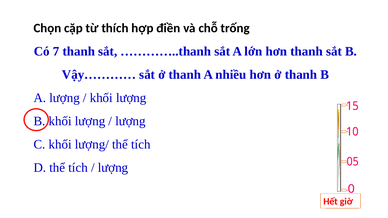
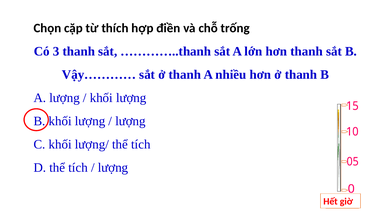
7: 7 -> 3
